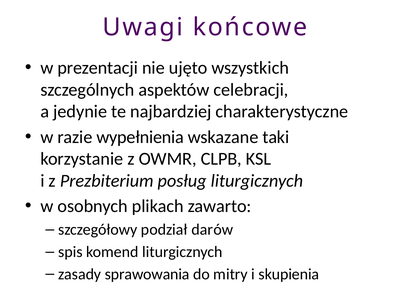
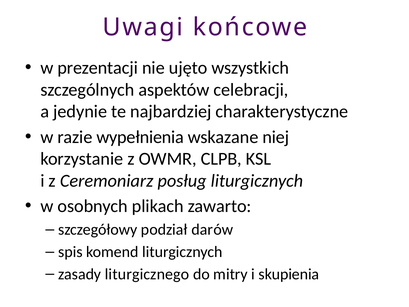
taki: taki -> niej
Prezbiterium: Prezbiterium -> Ceremoniarz
sprawowania: sprawowania -> liturgicznego
